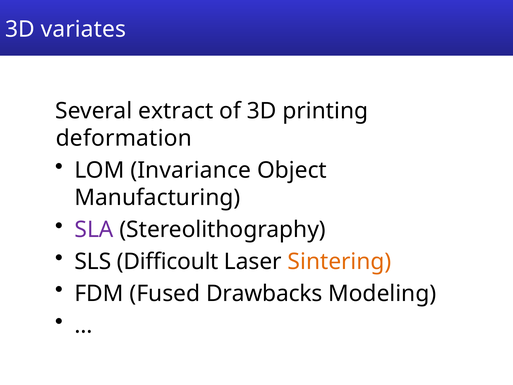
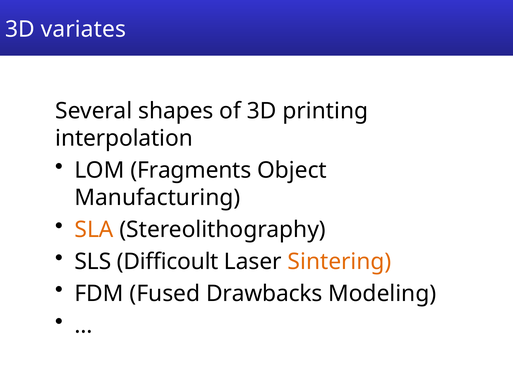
extract: extract -> shapes
deformation: deformation -> interpolation
Invariance: Invariance -> Fragments
SLA colour: purple -> orange
